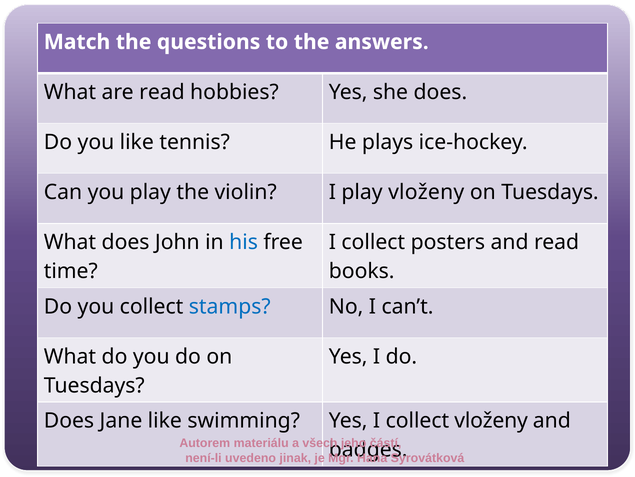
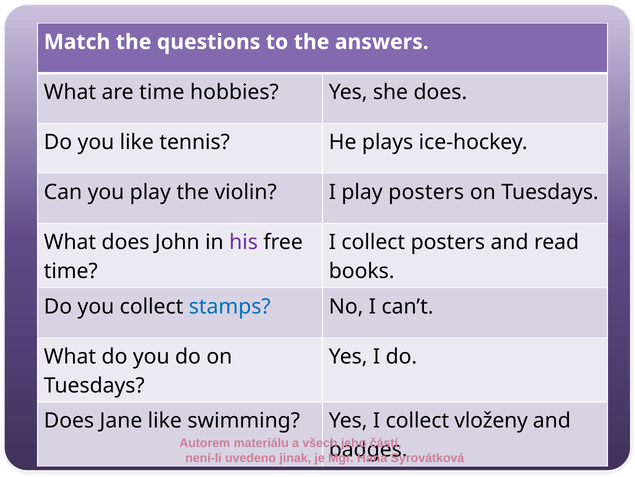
are read: read -> time
play vloženy: vloženy -> posters
his colour: blue -> purple
